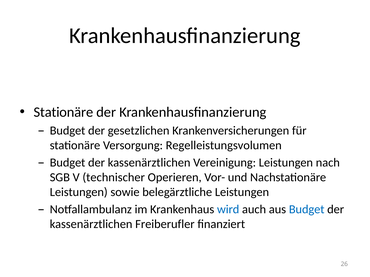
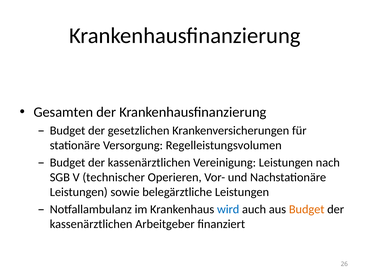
Stationäre at (63, 112): Stationäre -> Gesamten
Budget at (307, 210) colour: blue -> orange
Freiberufler: Freiberufler -> Arbeitgeber
